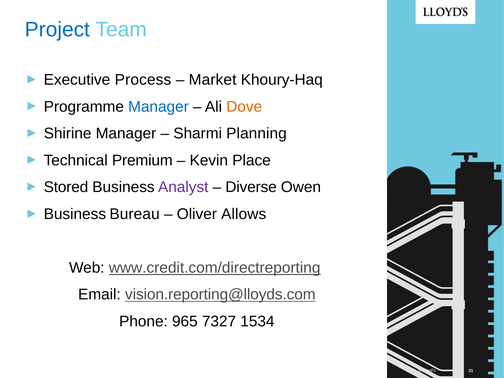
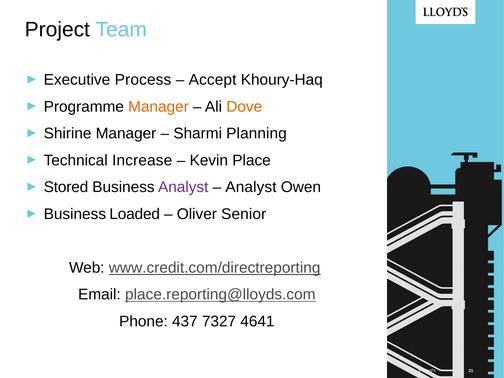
Project colour: blue -> black
Market: Market -> Accept
Manager at (158, 107) colour: blue -> orange
Premium: Premium -> Increase
Diverse at (251, 187): Diverse -> Analyst
Bureau: Bureau -> Loaded
Allows: Allows -> Senior
vision.reporting@lloyds.com: vision.reporting@lloyds.com -> place.reporting@lloyds.com
965: 965 -> 437
1534: 1534 -> 4641
